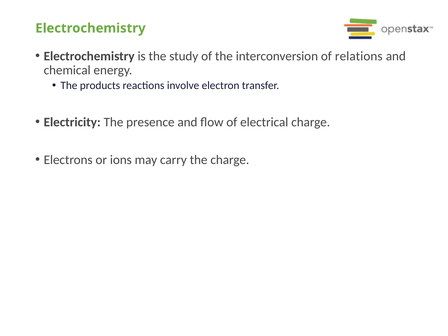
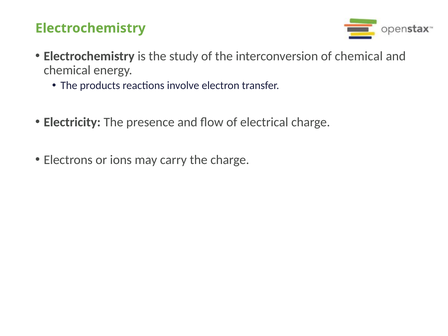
of relations: relations -> chemical
